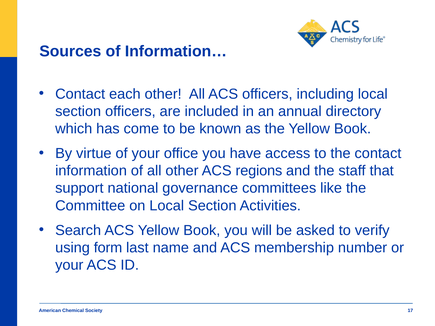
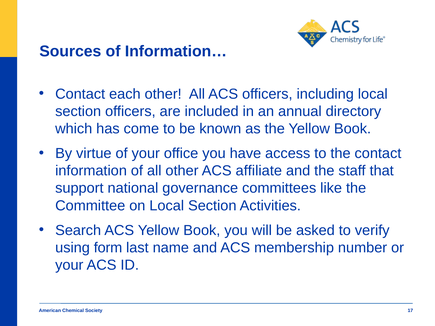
regions: regions -> affiliate
